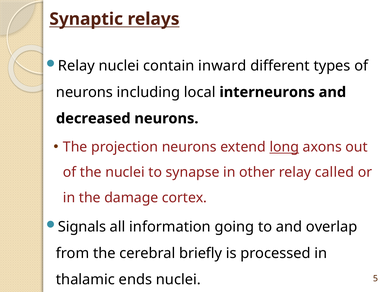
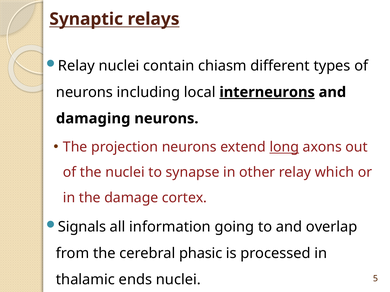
inward: inward -> chiasm
interneurons underline: none -> present
decreased: decreased -> damaging
called: called -> which
briefly: briefly -> phasic
